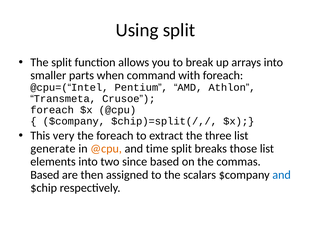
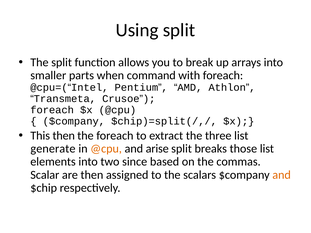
This very: very -> then
time: time -> arise
Based at (45, 175): Based -> Scalar
and at (282, 175) colour: blue -> orange
